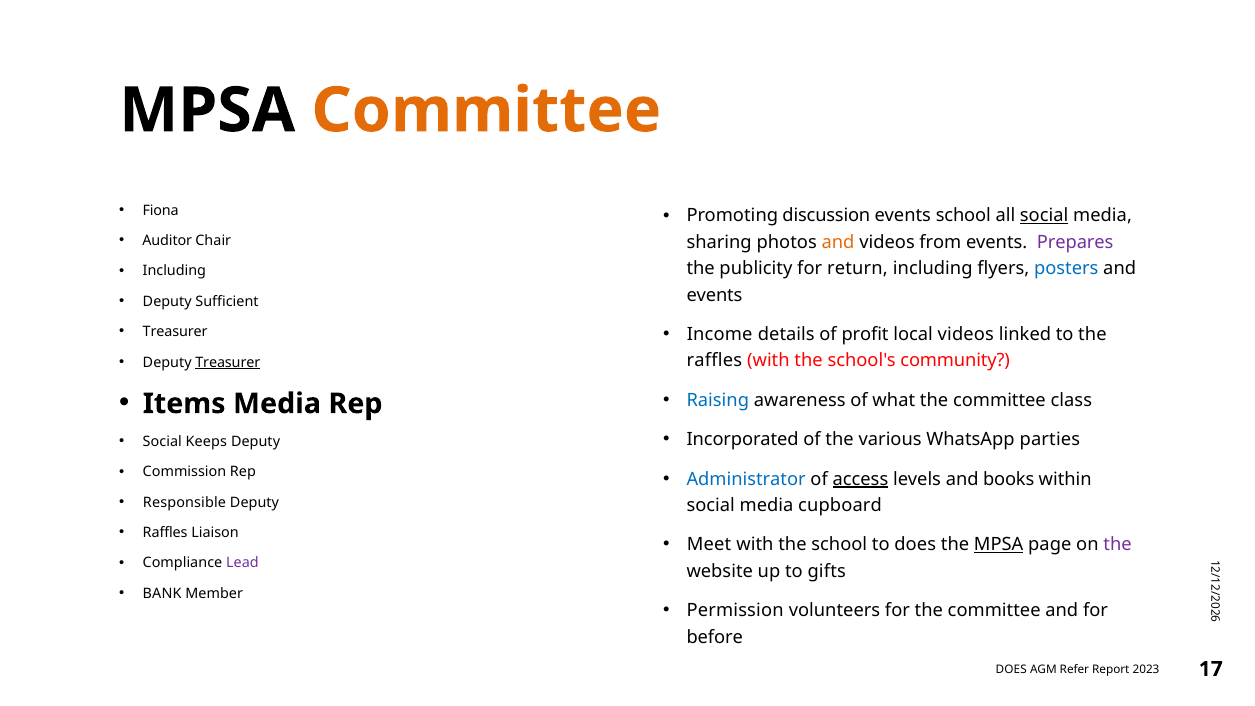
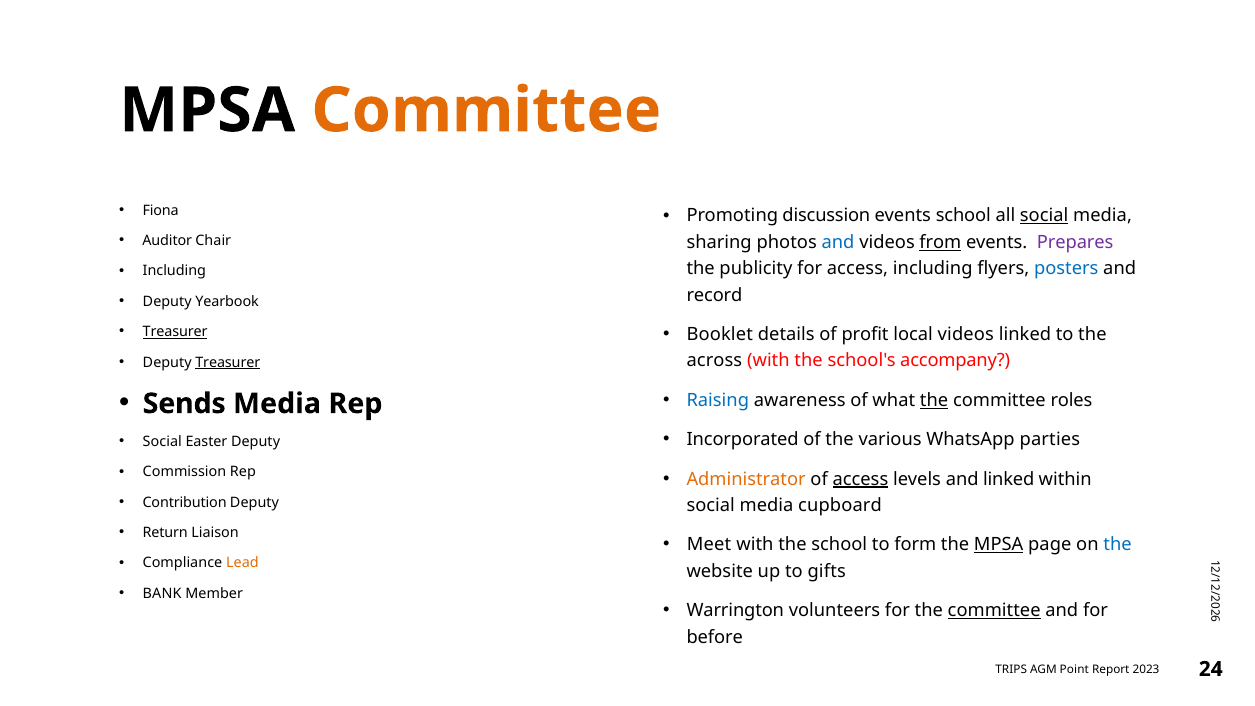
and at (838, 242) colour: orange -> blue
from underline: none -> present
for return: return -> access
events at (714, 295): events -> record
Sufficient: Sufficient -> Yearbook
Treasurer at (175, 332) underline: none -> present
Income: Income -> Booklet
raffles at (714, 361): raffles -> across
community: community -> accompany
Items: Items -> Sends
the at (934, 400) underline: none -> present
class: class -> roles
Keeps: Keeps -> Easter
Administrator colour: blue -> orange
and books: books -> linked
Responsible: Responsible -> Contribution
Raffles at (165, 533): Raffles -> Return
to does: does -> form
the at (1118, 545) colour: purple -> blue
Lead colour: purple -> orange
Permission: Permission -> Warrington
committee at (994, 611) underline: none -> present
DOES at (1011, 670): DOES -> TRIPS
Refer: Refer -> Point
17: 17 -> 24
